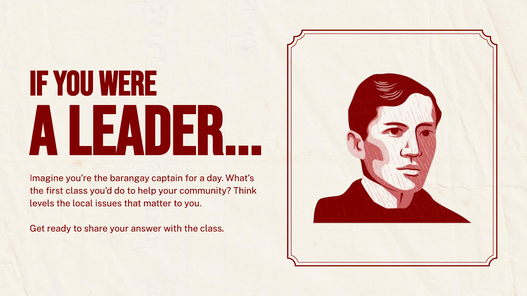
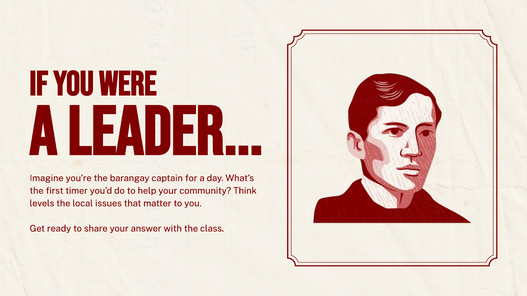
first class: class -> timer
